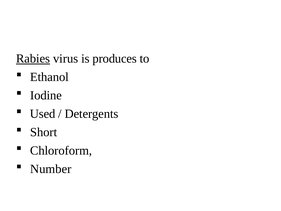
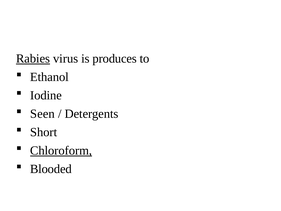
Used: Used -> Seen
Chloroform underline: none -> present
Number: Number -> Blooded
